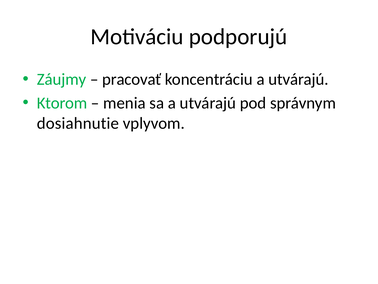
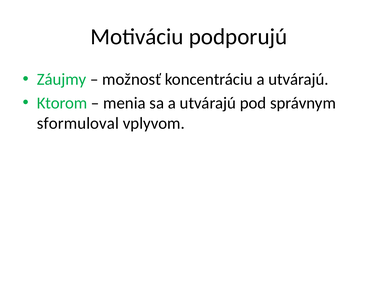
pracovať: pracovať -> možnosť
dosiahnutie: dosiahnutie -> sformuloval
